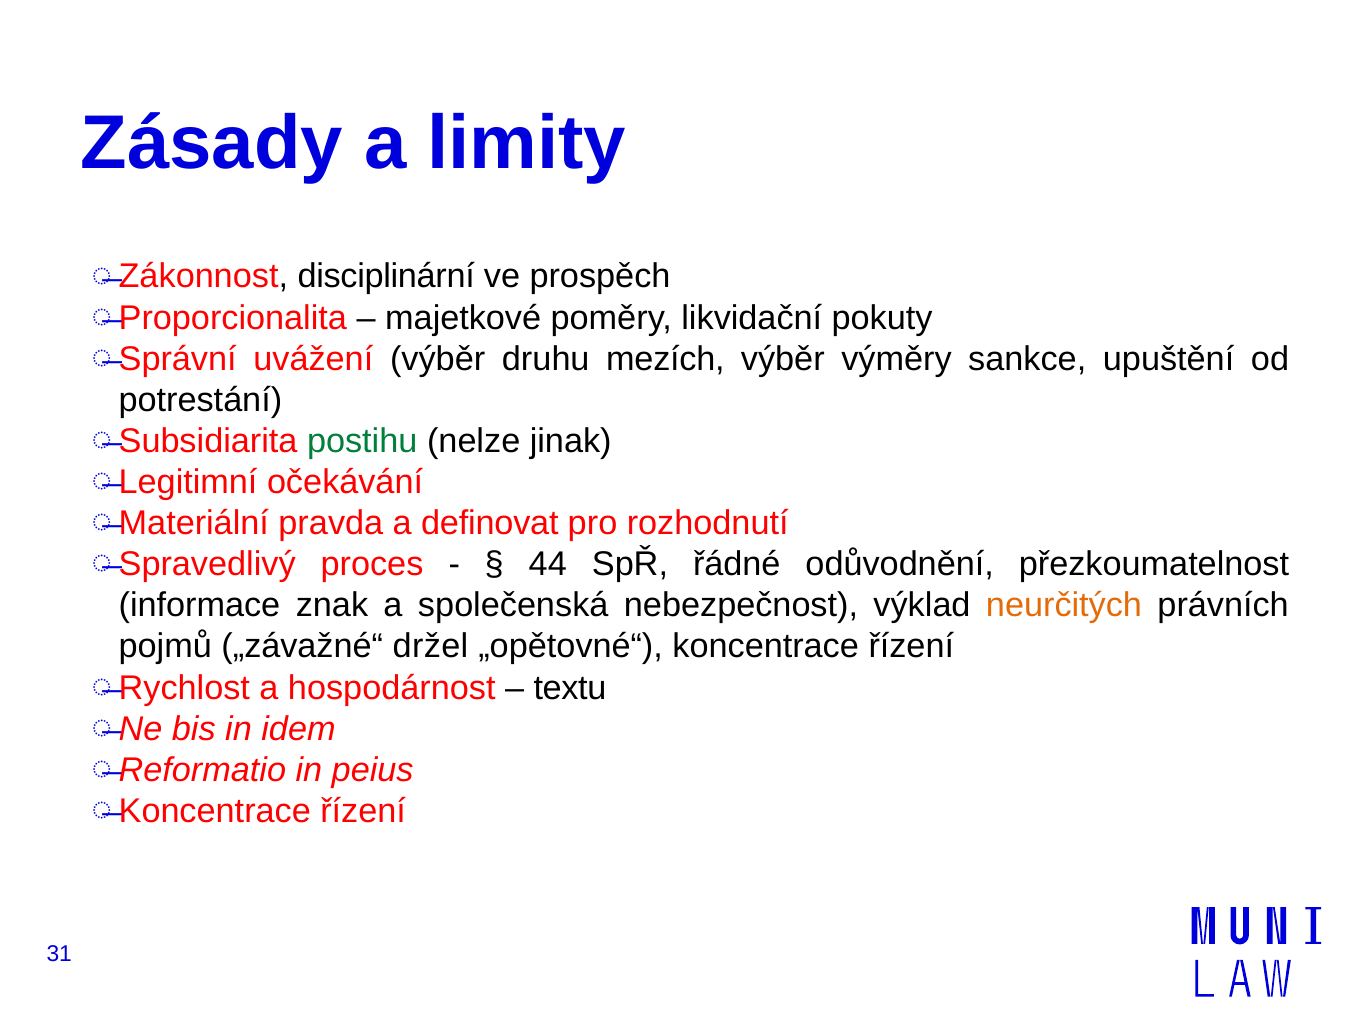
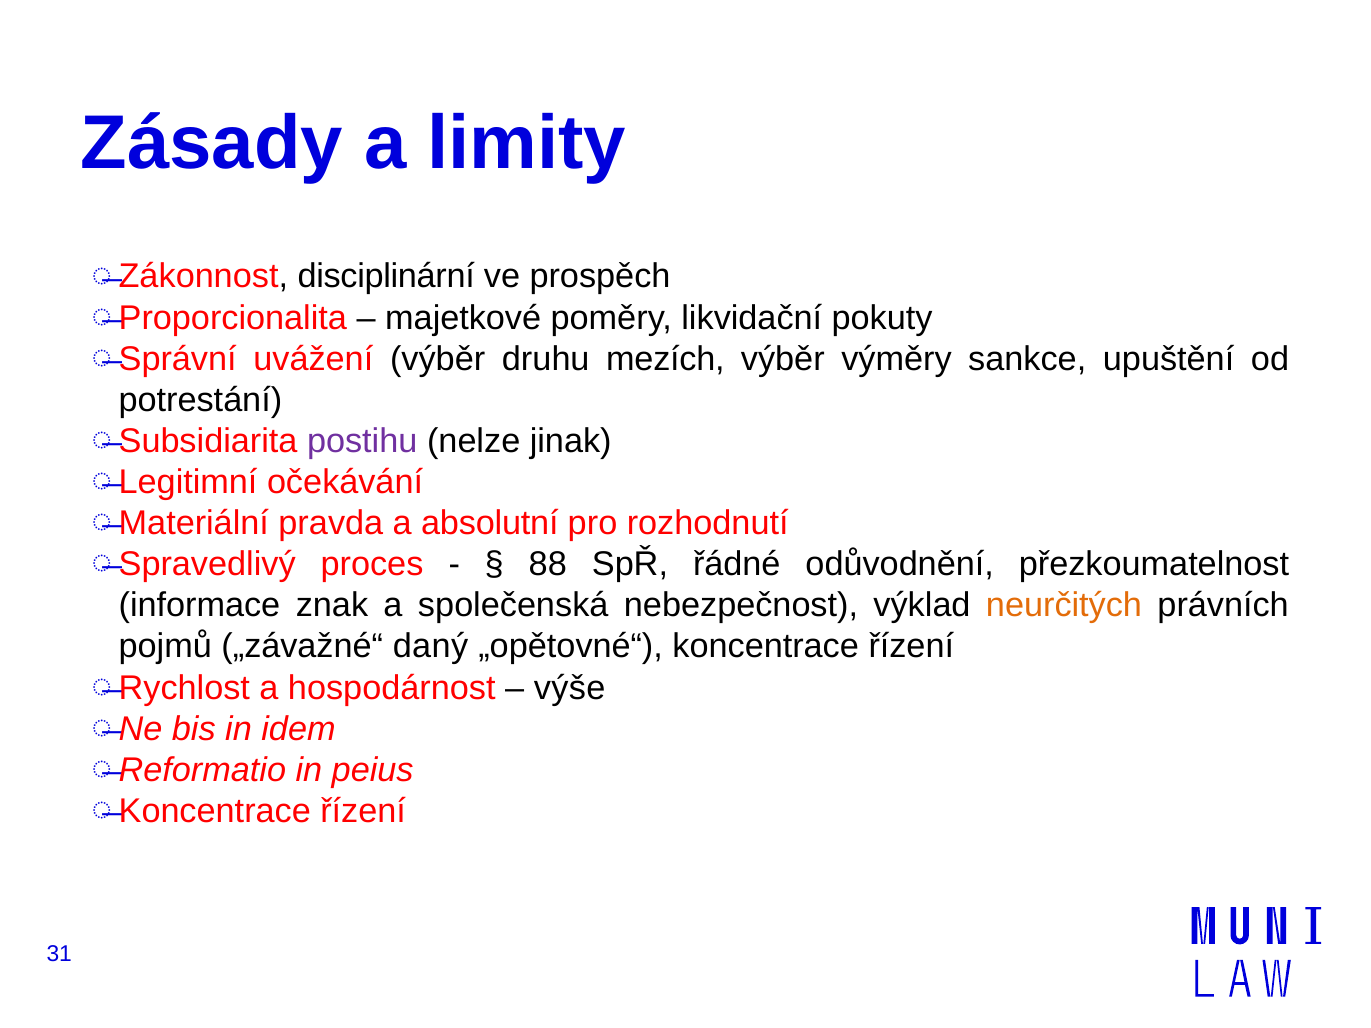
postihu colour: green -> purple
definovat: definovat -> absolutní
44: 44 -> 88
držel: držel -> daný
textu: textu -> výše
